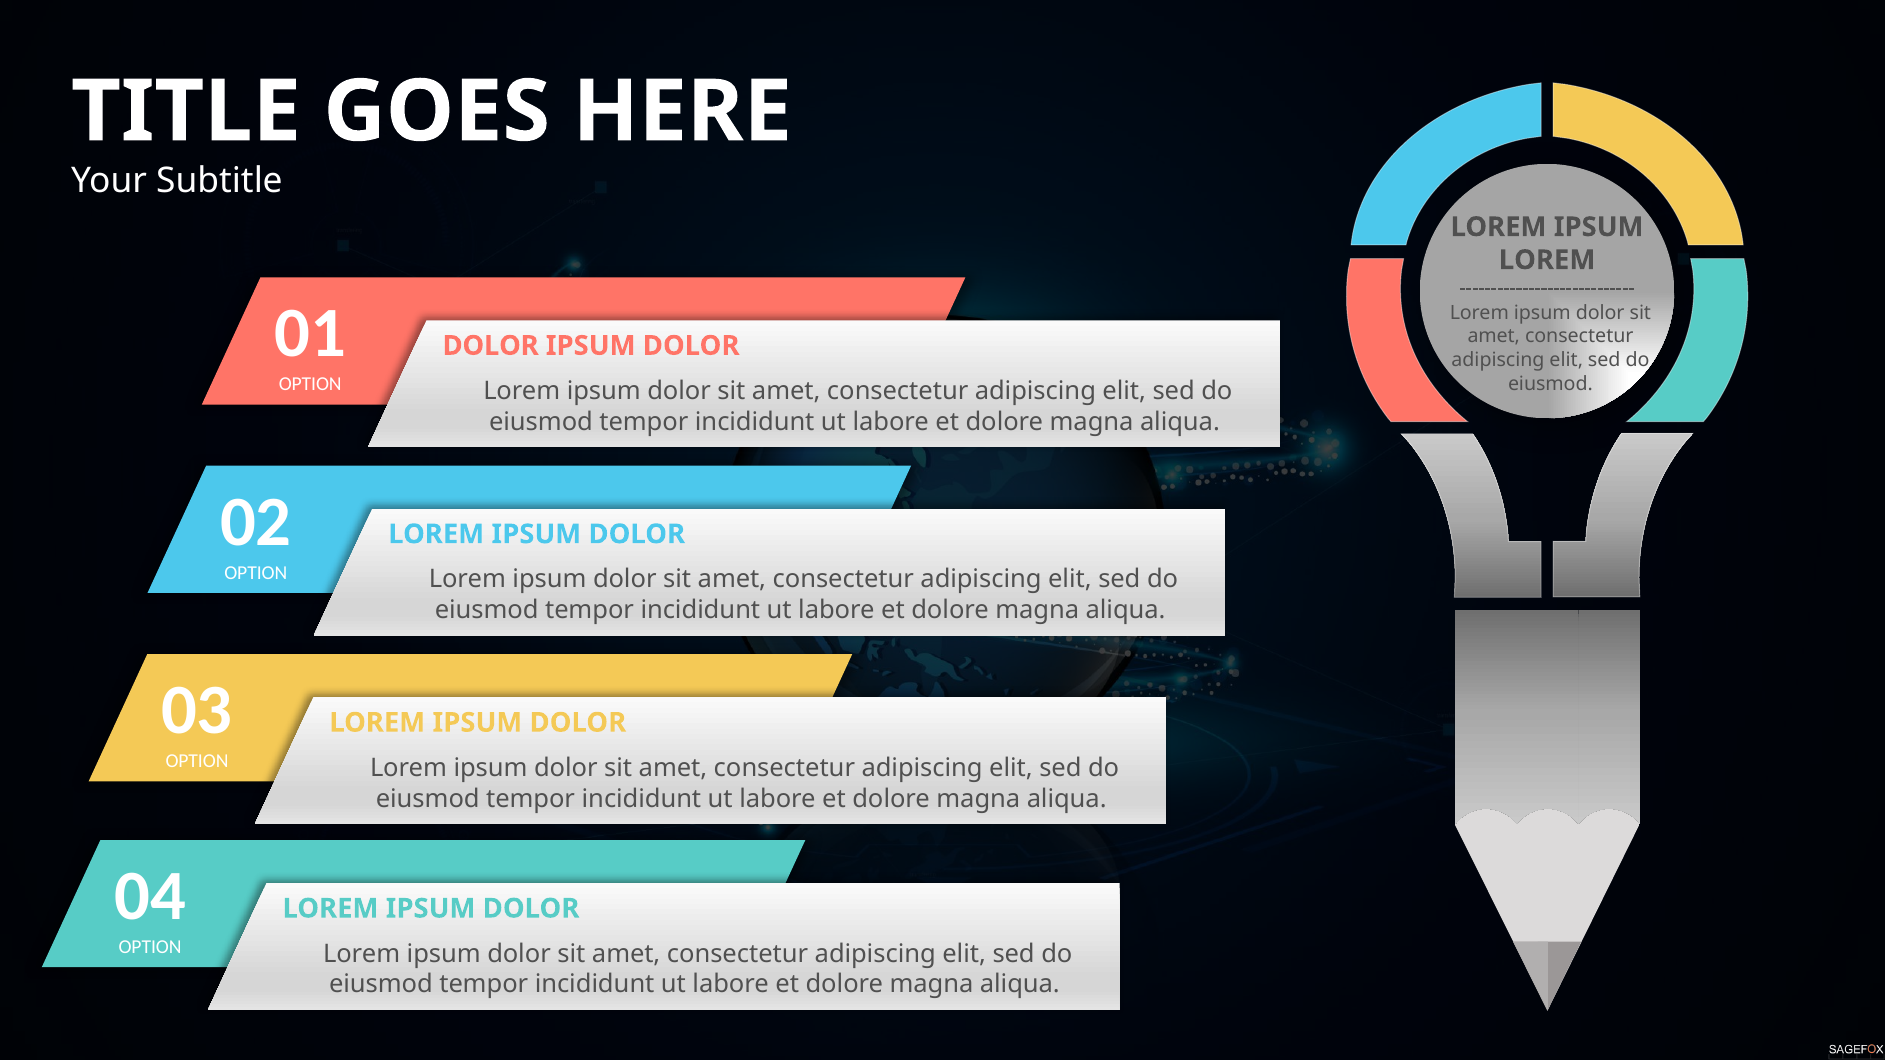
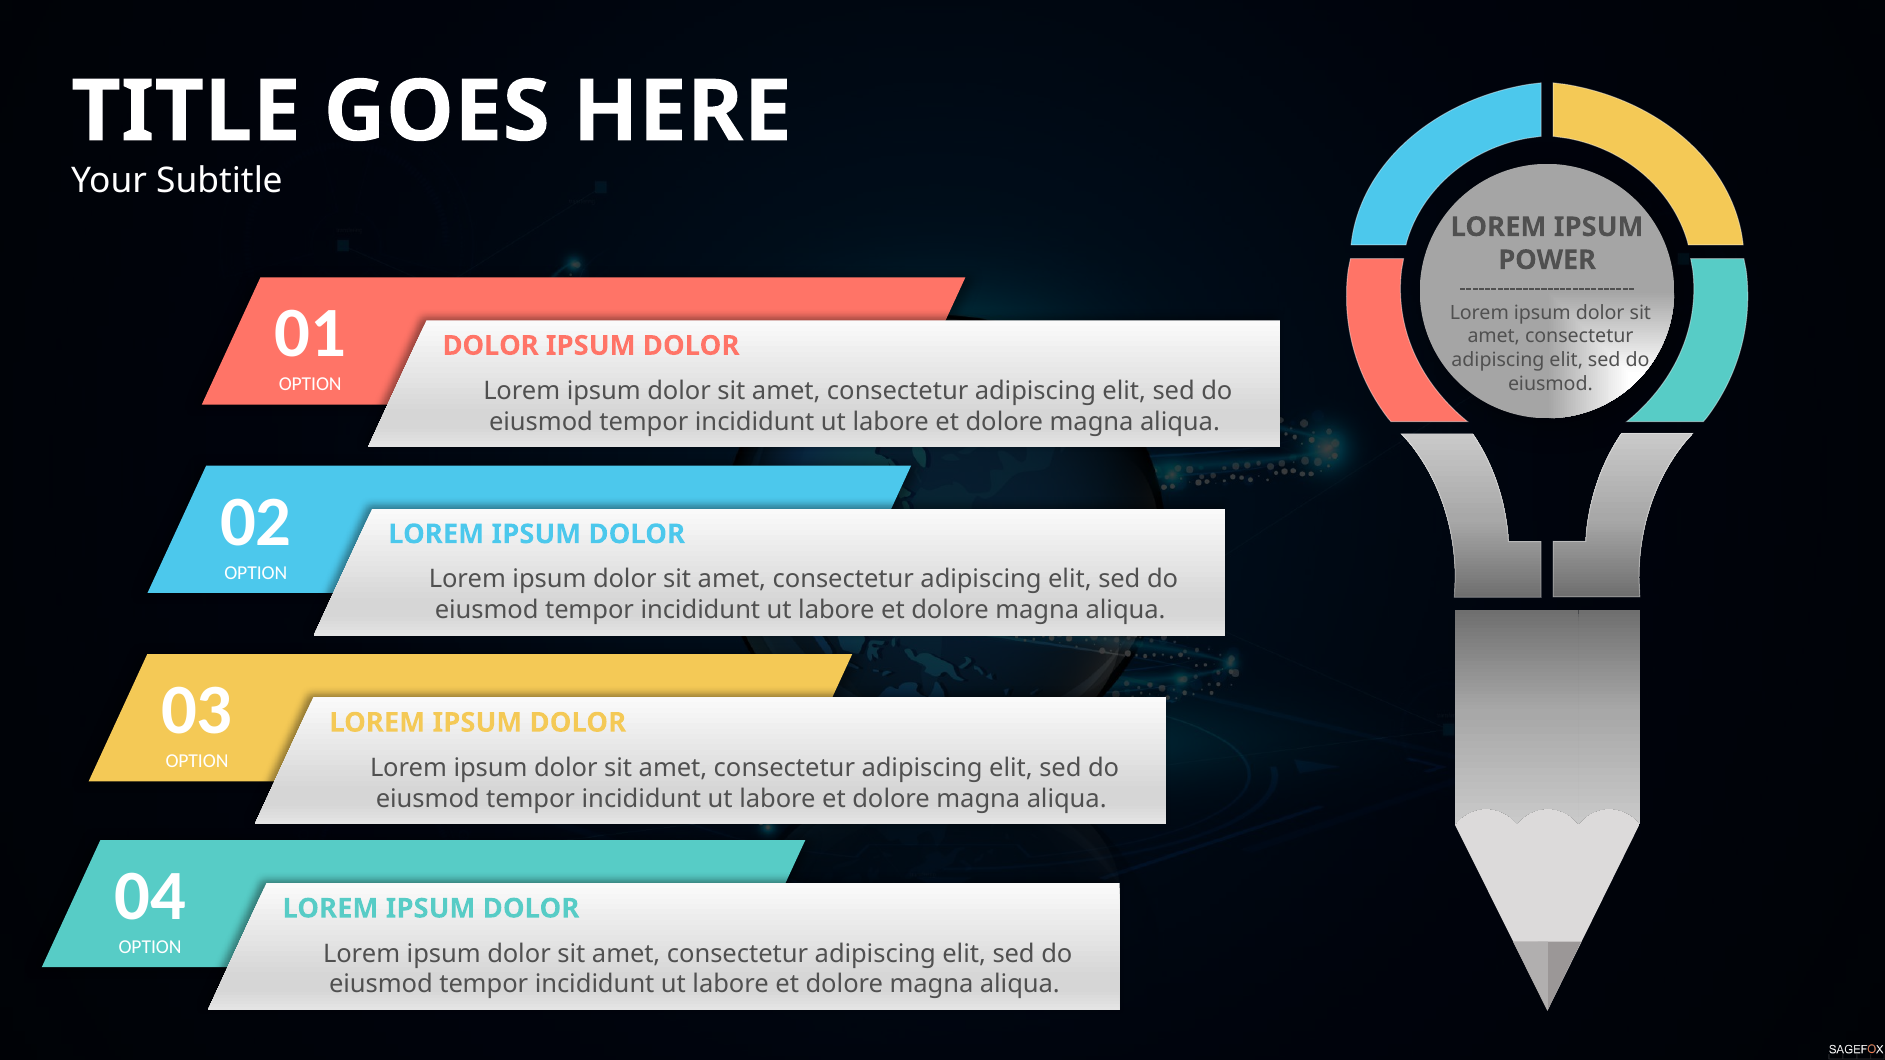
LOREM at (1547, 260): LOREM -> POWER
